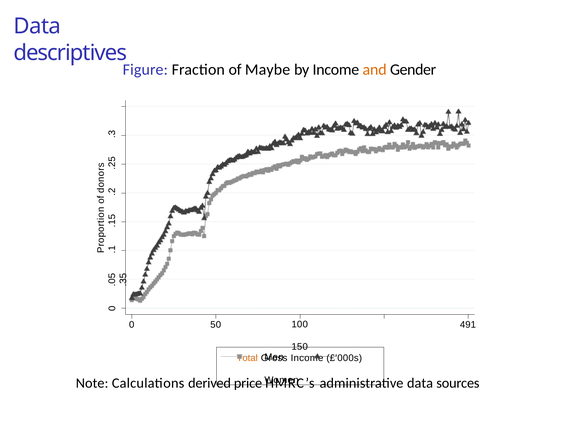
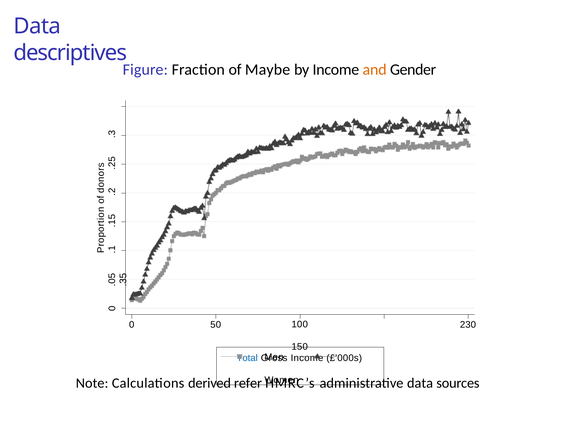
491: 491 -> 230
Total colour: orange -> blue
price: price -> refer
